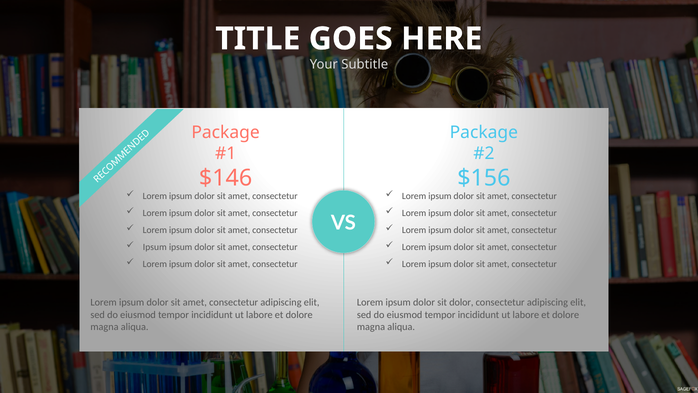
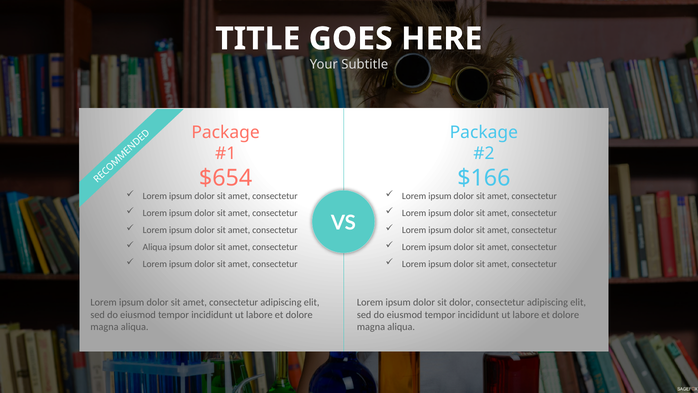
$146: $146 -> $654
$156: $156 -> $166
Ipsum at (155, 247): Ipsum -> Aliqua
